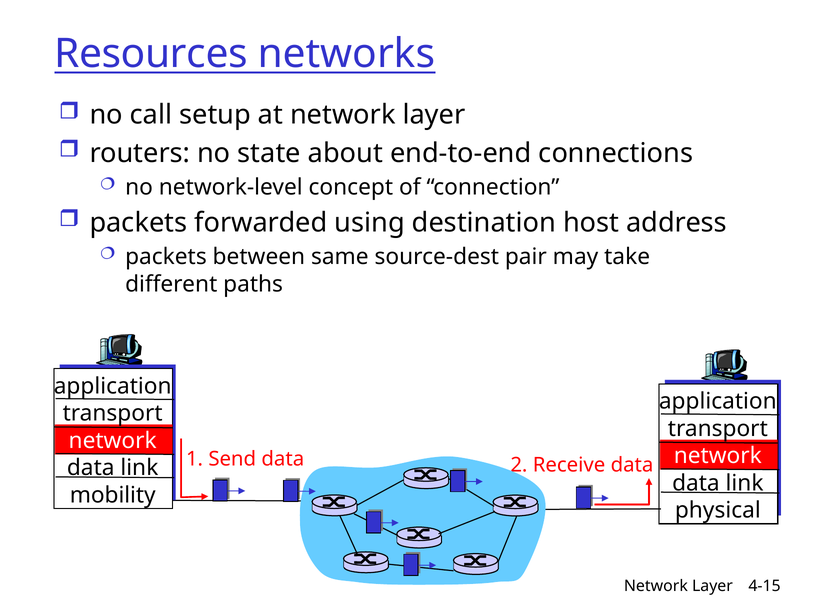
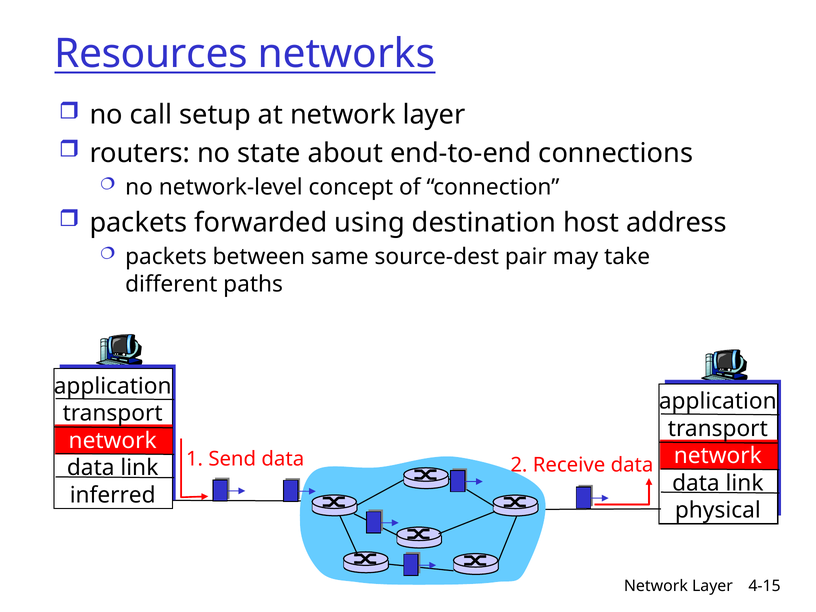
mobility: mobility -> inferred
